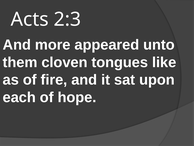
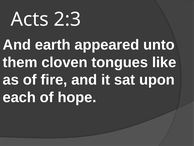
more: more -> earth
